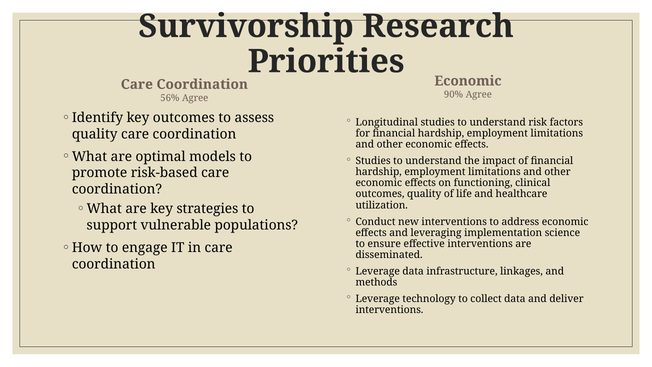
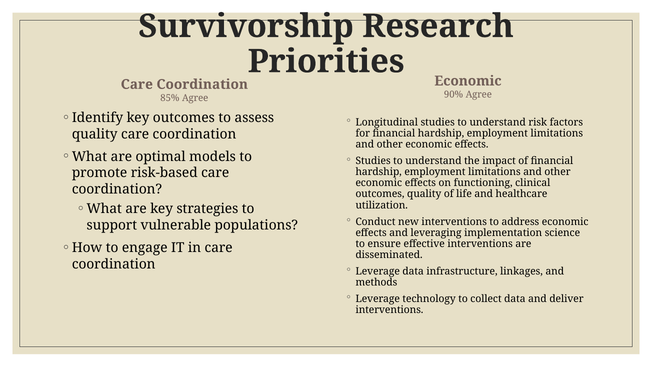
56%: 56% -> 85%
